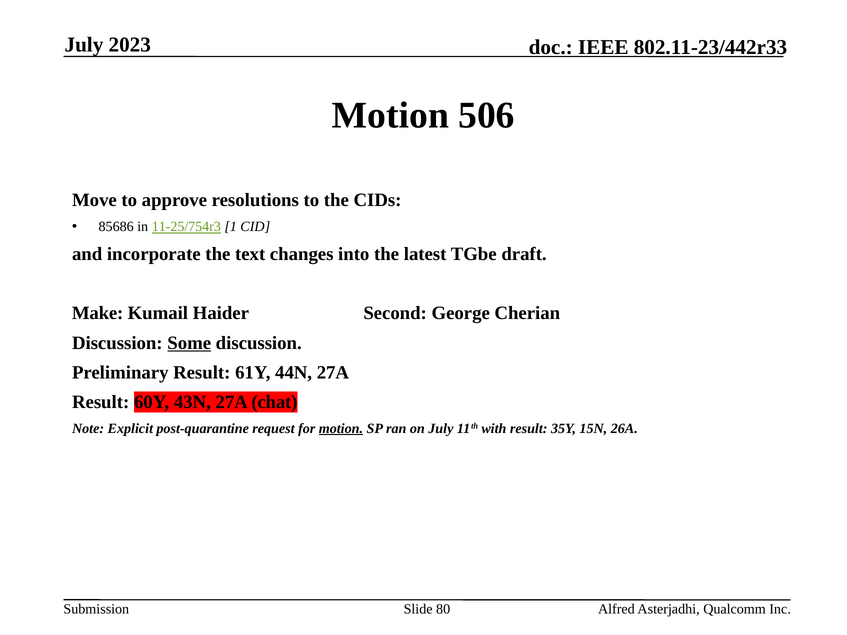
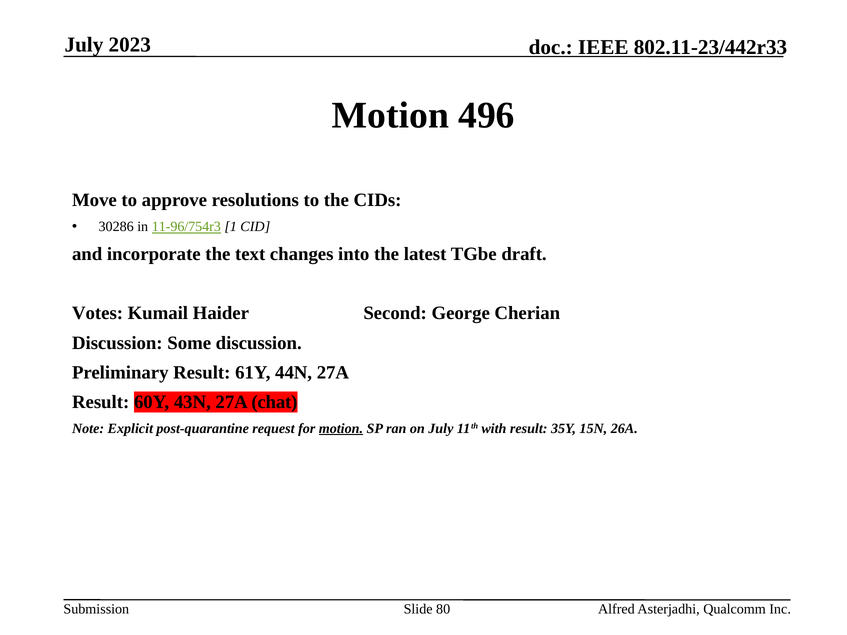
506: 506 -> 496
85686: 85686 -> 30286
11-25/754r3: 11-25/754r3 -> 11-96/754r3
Make: Make -> Votes
Some underline: present -> none
